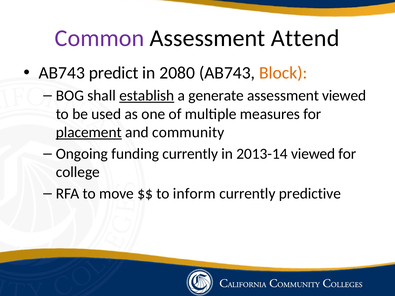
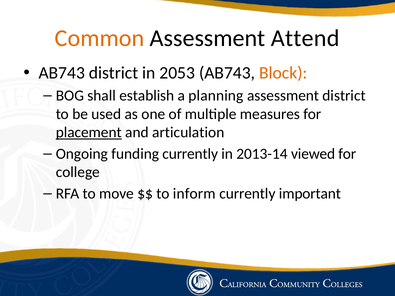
Common colour: purple -> orange
AB743 predict: predict -> district
2080: 2080 -> 2053
establish underline: present -> none
generate: generate -> planning
assessment viewed: viewed -> district
community: community -> articulation
predictive: predictive -> important
